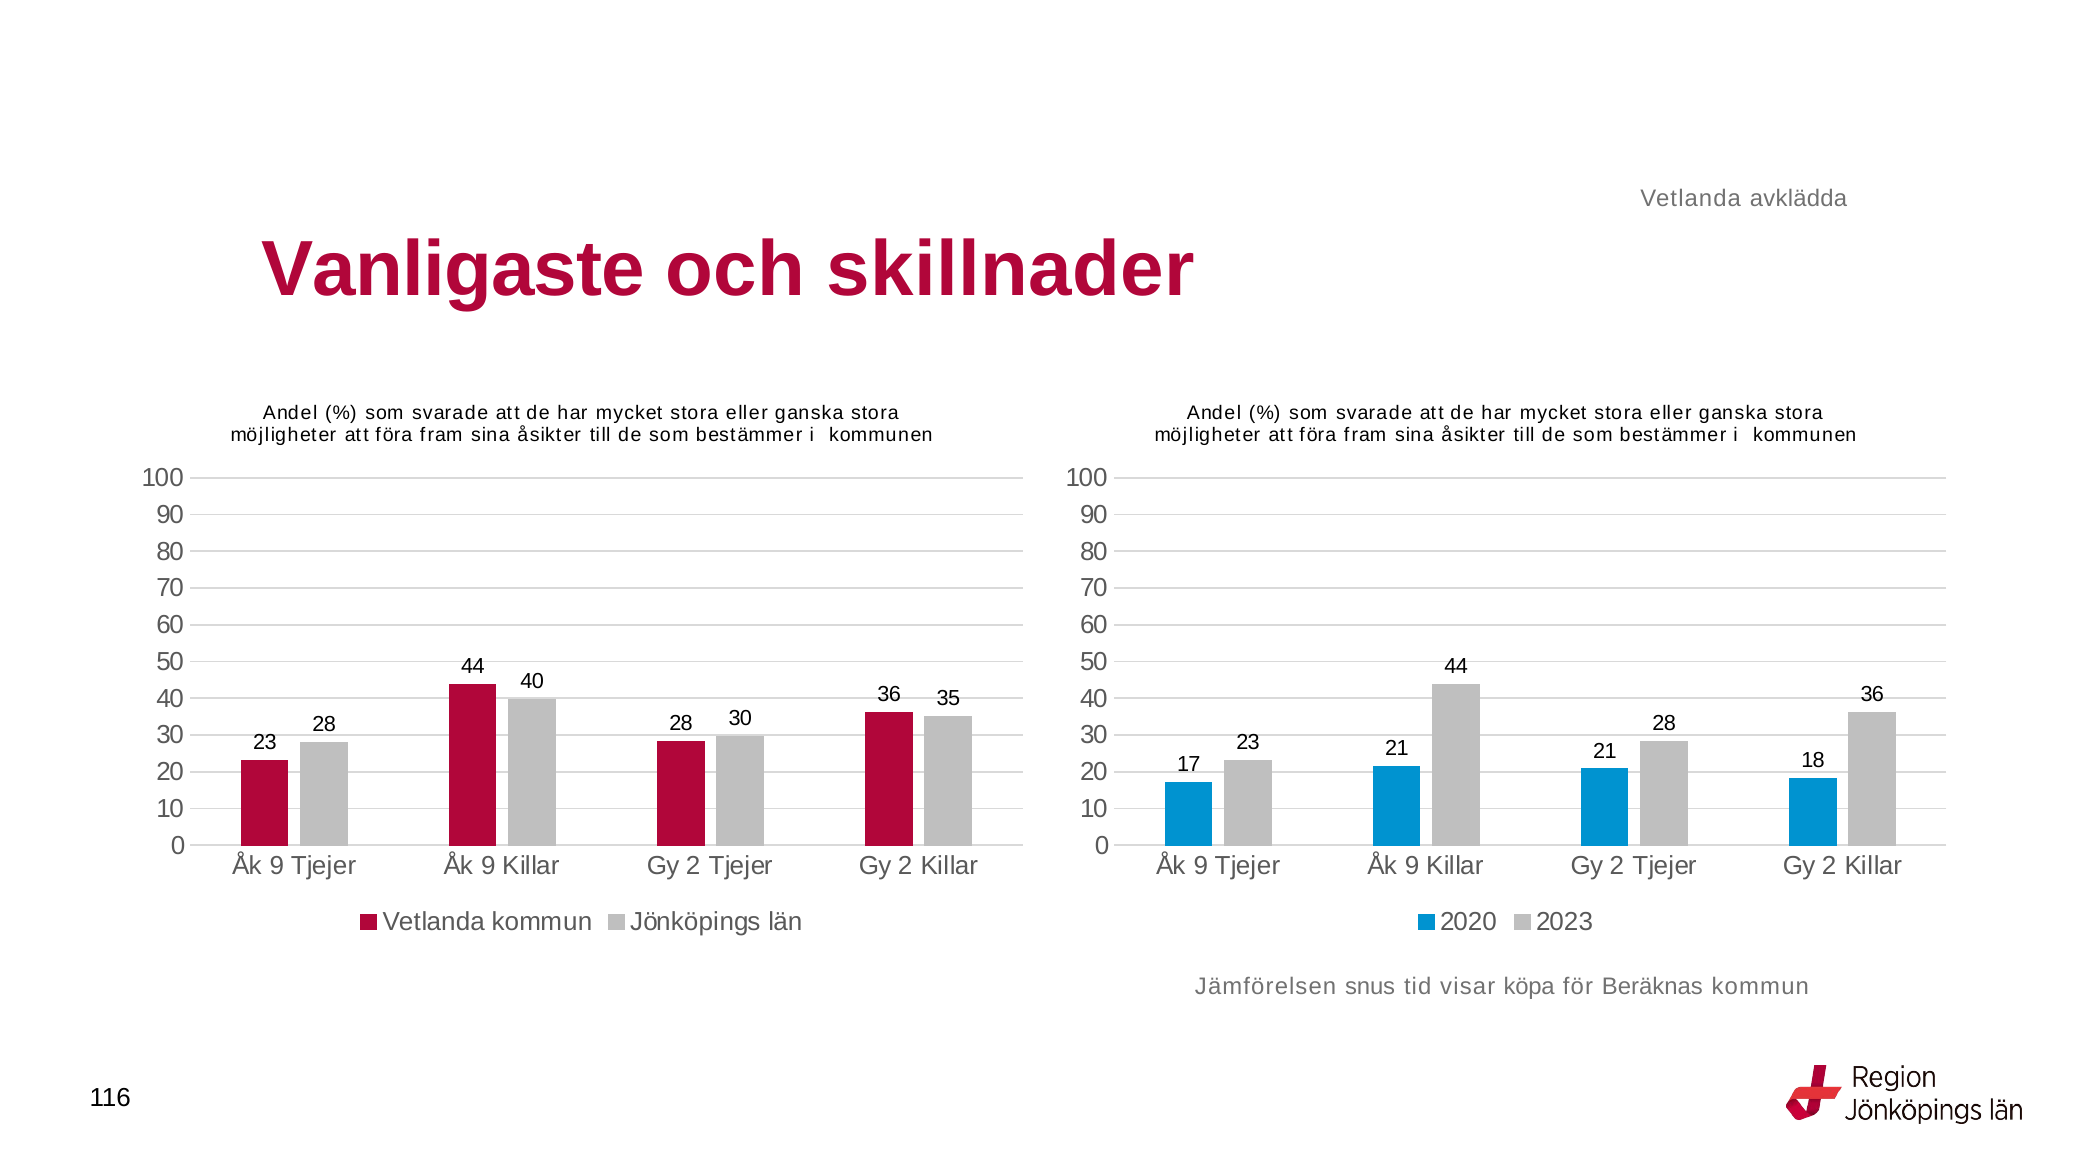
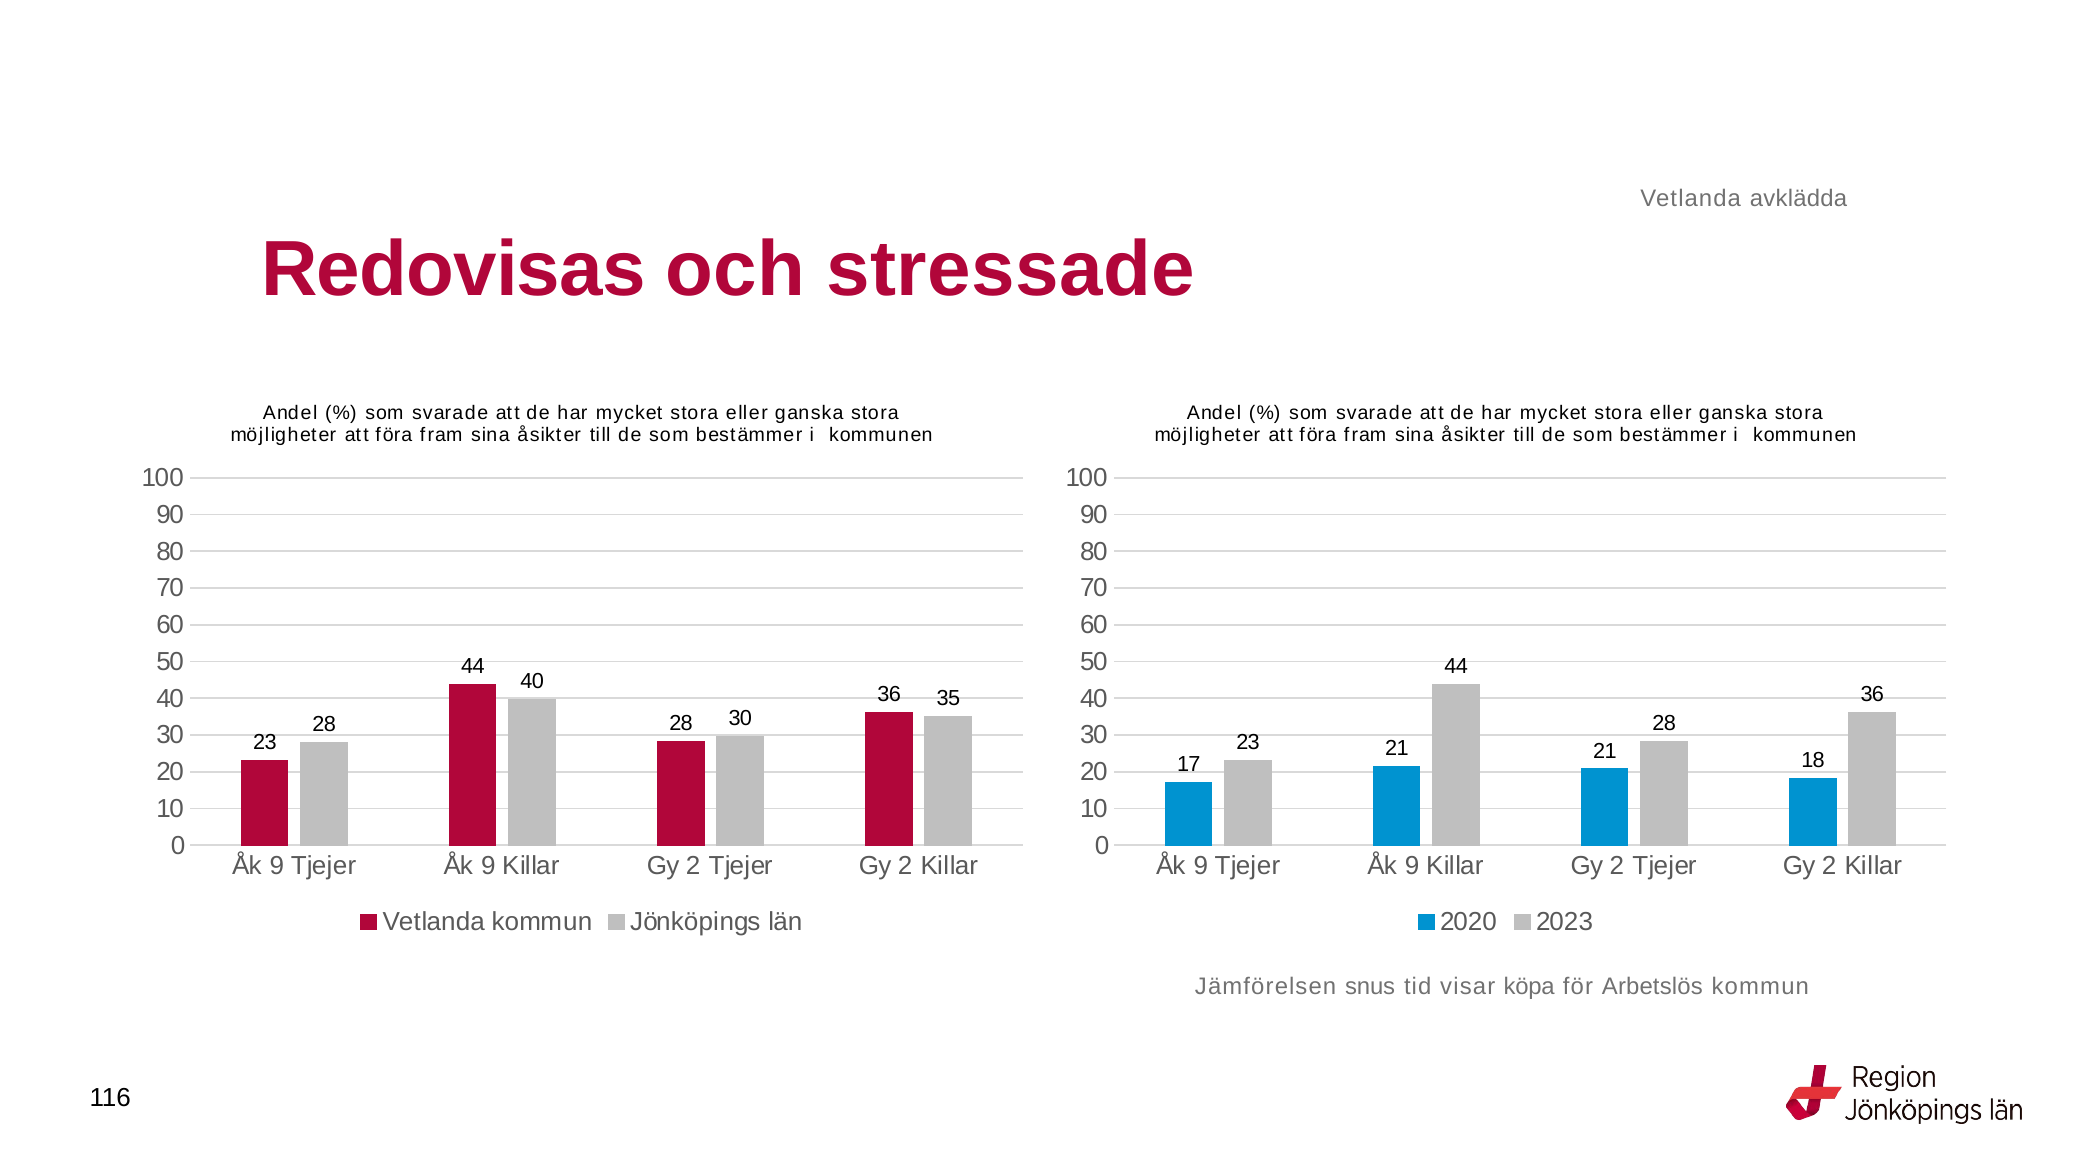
Vanligaste: Vanligaste -> Redovisas
skillnader: skillnader -> stressade
Beräknas: Beräknas -> Arbetslös
